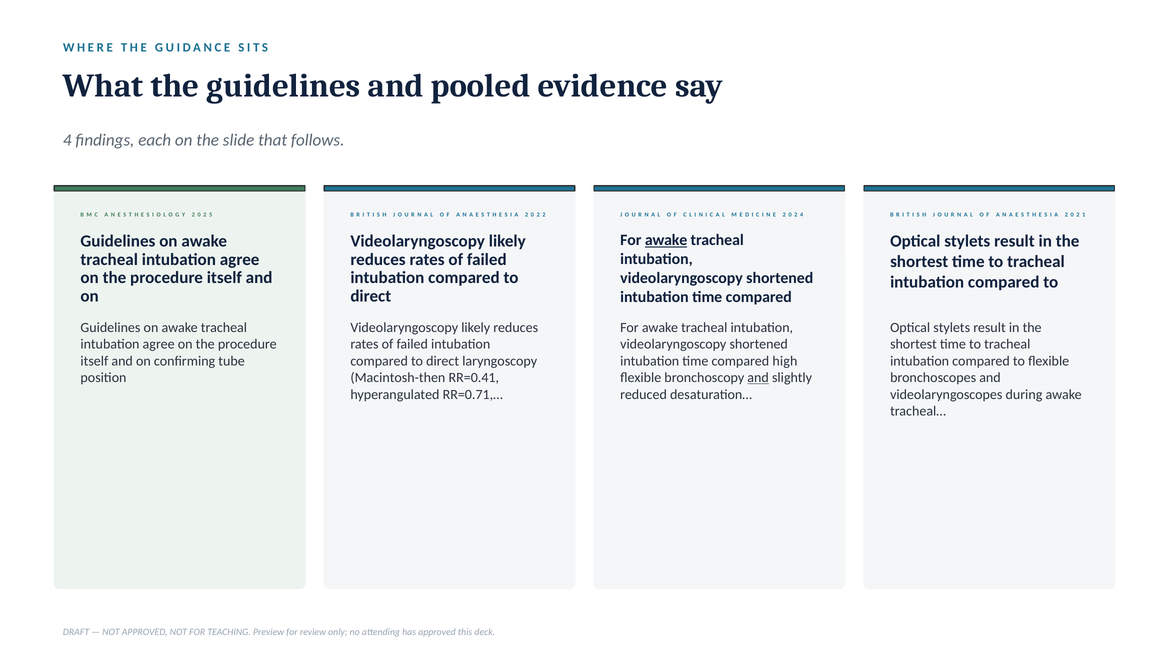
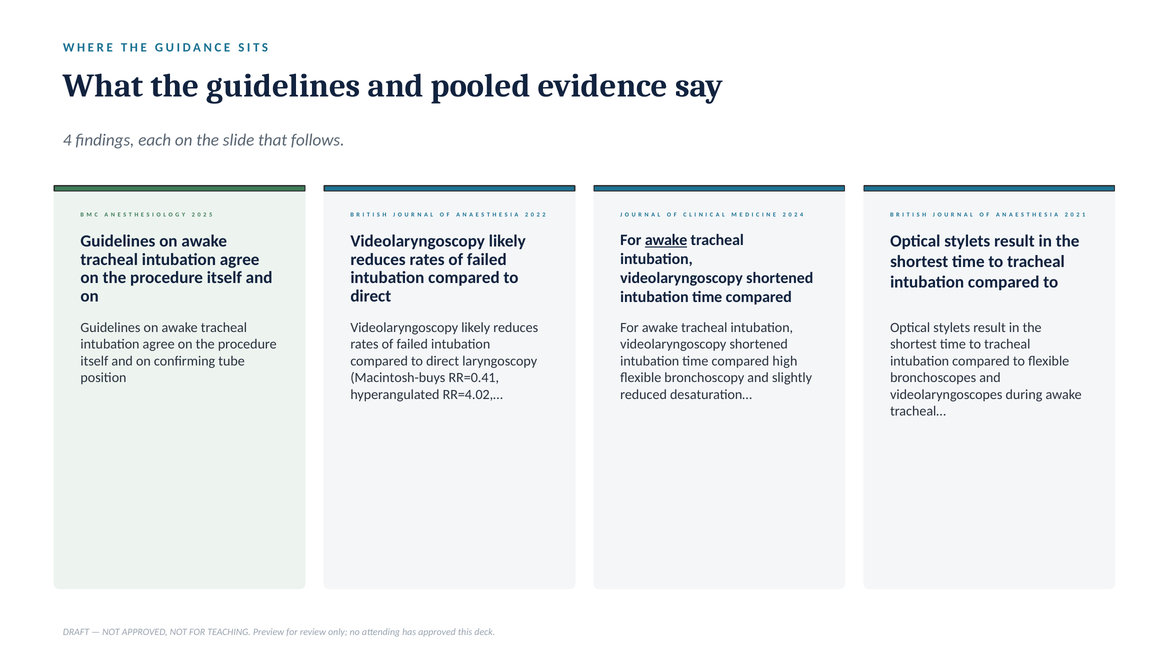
Macintosh-then: Macintosh-then -> Macintosh-buys
and at (758, 378) underline: present -> none
RR=0.71,…: RR=0.71,… -> RR=4.02,…
